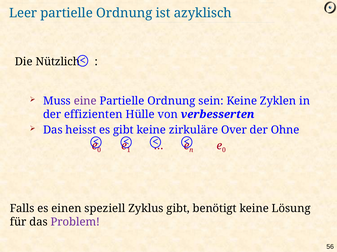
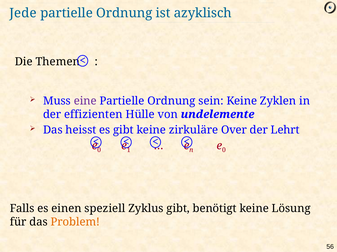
Leer: Leer -> Jede
Nützlich: Nützlich -> Themen
verbesserten: verbesserten -> undelemente
Ohne: Ohne -> Lehrt
Problem colour: purple -> orange
